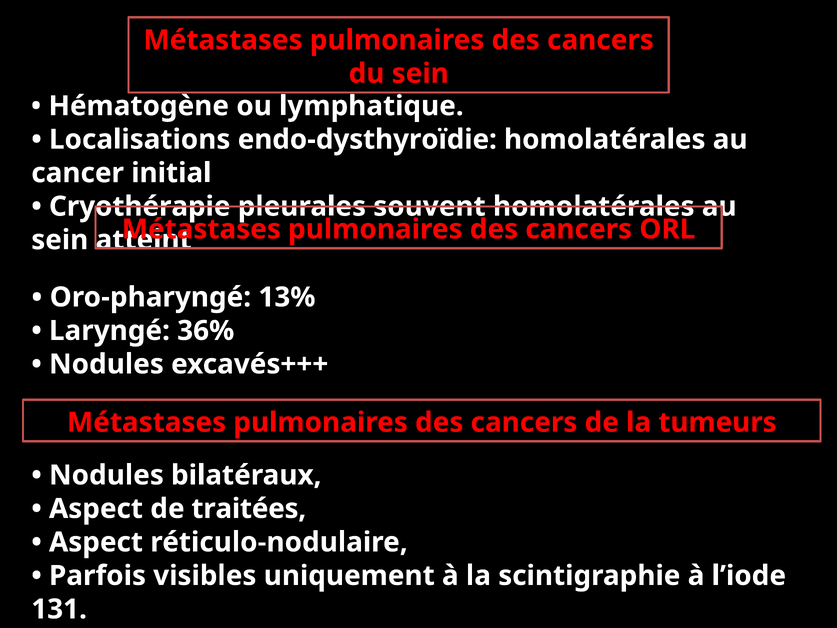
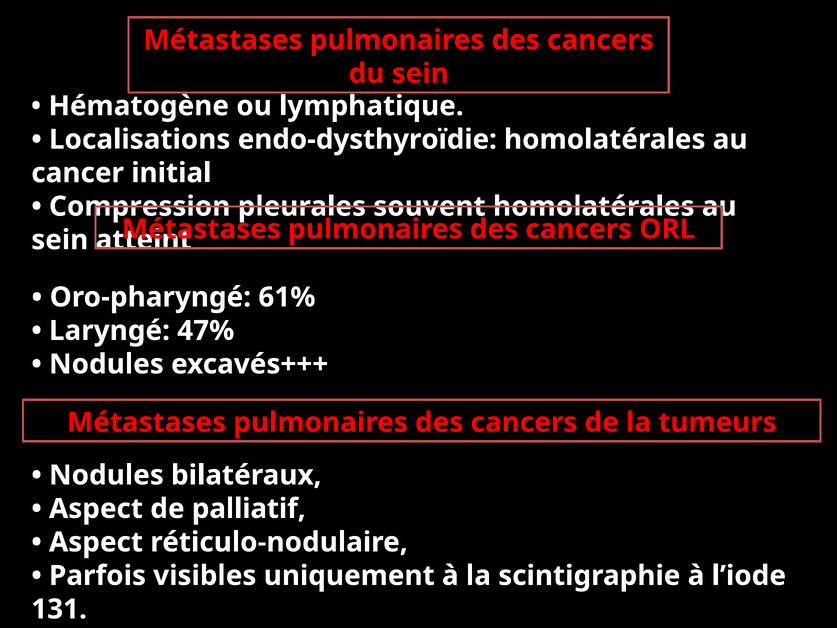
Cryothérapie: Cryothérapie -> Compression
13%: 13% -> 61%
36%: 36% -> 47%
traitées: traitées -> palliatif
